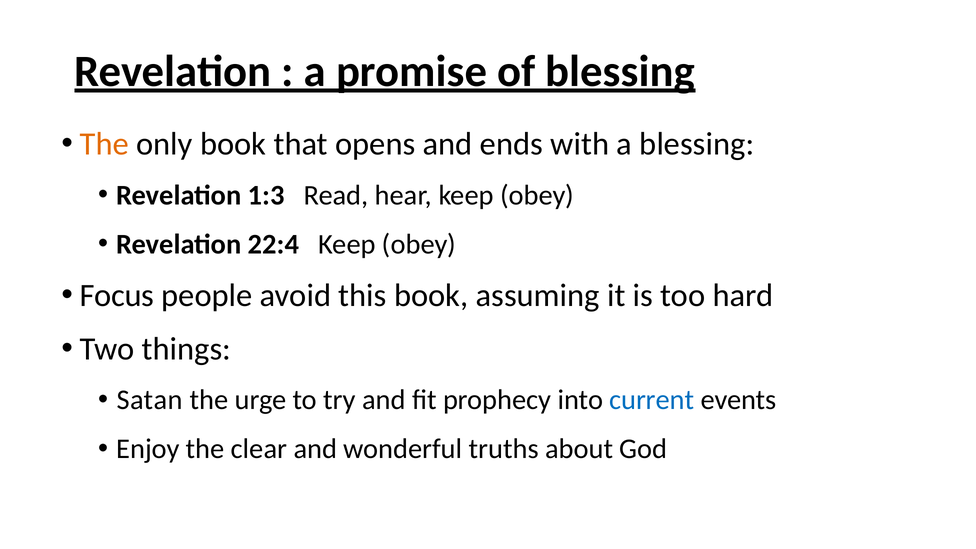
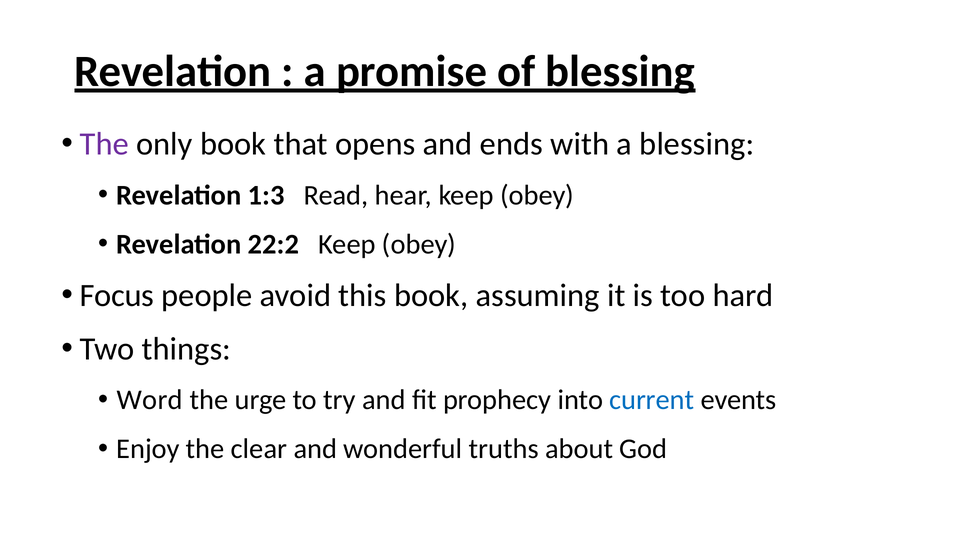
The at (104, 144) colour: orange -> purple
22:4: 22:4 -> 22:2
Satan: Satan -> Word
